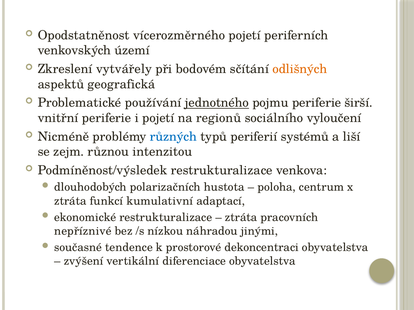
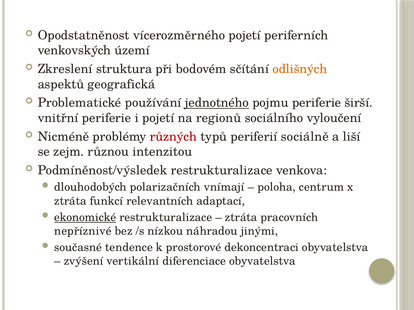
vytvářely: vytvářely -> struktura
různých colour: blue -> red
systémů: systémů -> sociálně
hustota: hustota -> vnímají
kumulativní: kumulativní -> relevantních
ekonomické underline: none -> present
